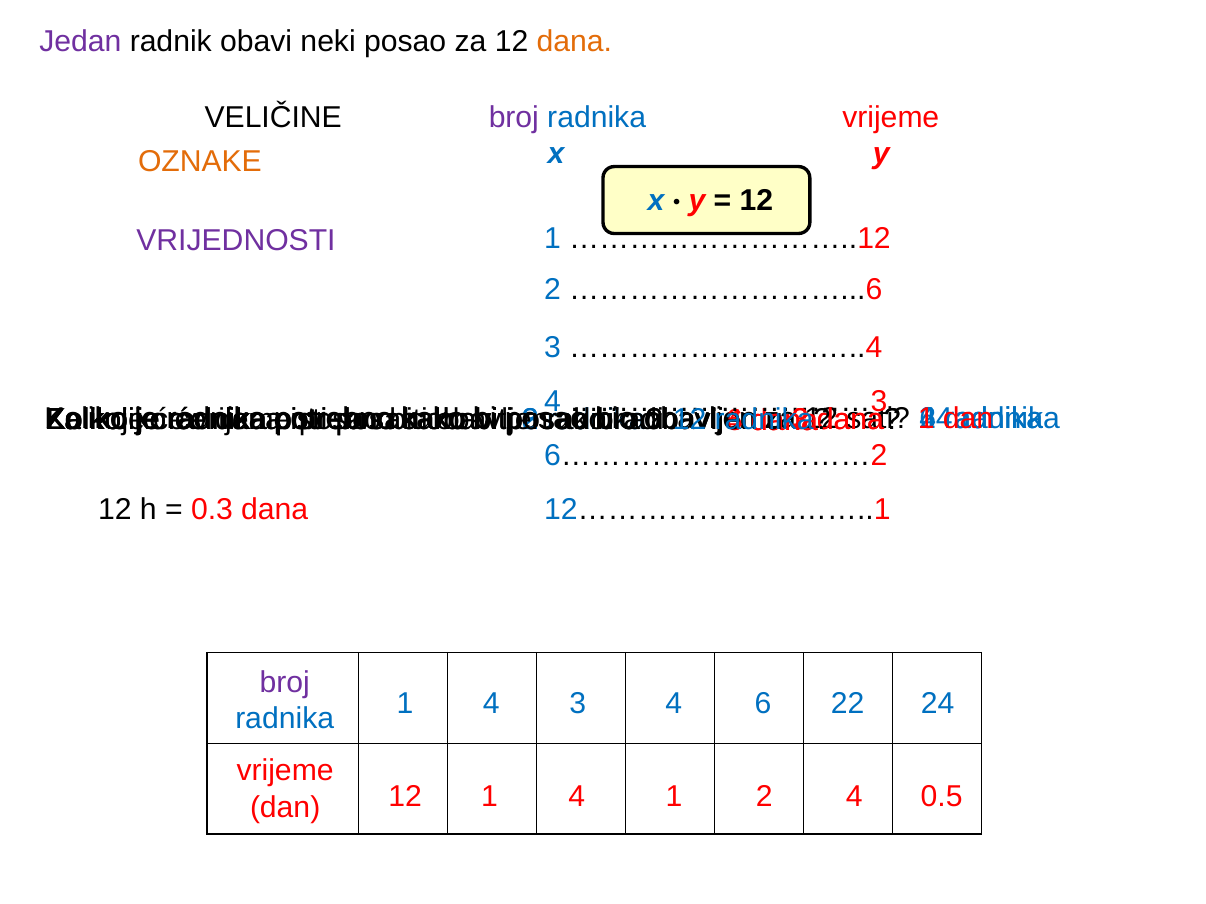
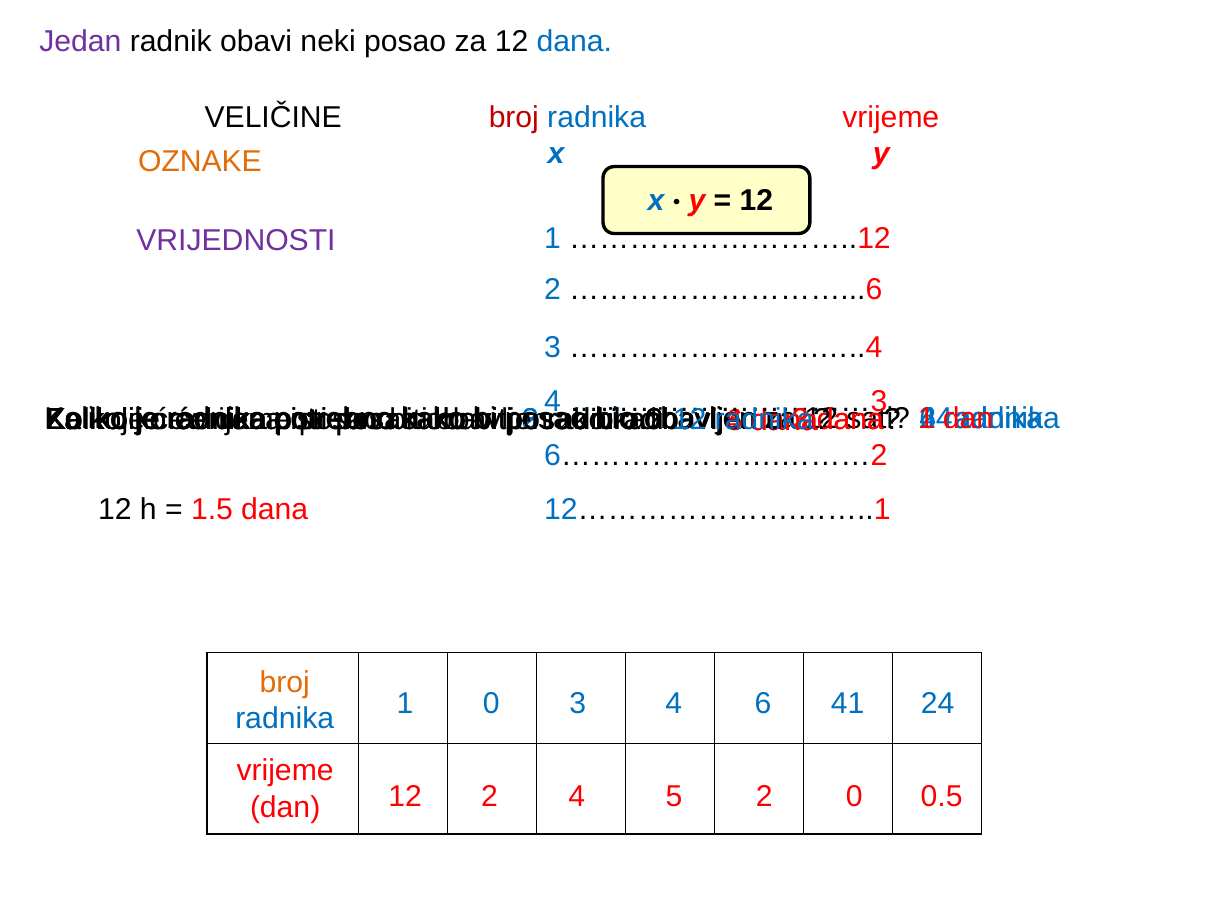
dana at (574, 41) colour: orange -> blue
broj at (514, 118) colour: purple -> red
0.3: 0.3 -> 1.5
broj at (285, 683) colour: purple -> orange
4 at (491, 704): 4 -> 0
22: 22 -> 41
12 1: 1 -> 2
4 1: 1 -> 5
2 4: 4 -> 0
